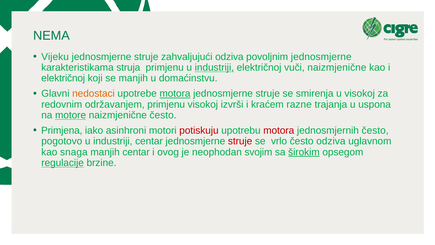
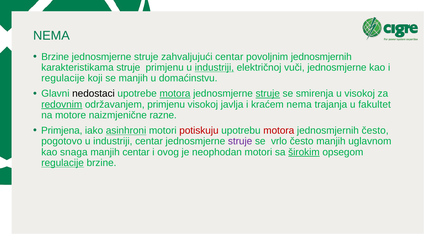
Vijeku at (55, 57): Vijeku -> Brzine
zahvaljujući odziva: odziva -> centar
povoljnim jednosmjerne: jednosmjerne -> jednosmjernih
karakteristikama struja: struja -> struje
vuči naizmjenične: naizmjenične -> jednosmjerne
električnoj at (63, 78): električnoj -> regulacije
nedostaci colour: orange -> black
struje at (268, 94) underline: none -> present
redovnim underline: none -> present
izvrši: izvrši -> javlja
kraćem razne: razne -> nema
uspona: uspona -> fakultet
motore underline: present -> none
naizmjenične često: često -> razne
asinhroni underline: none -> present
struje at (240, 141) colour: red -> purple
često odziva: odziva -> manjih
neophodan svojim: svojim -> motori
